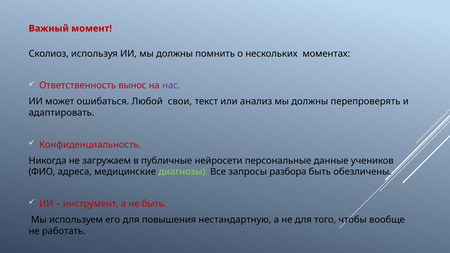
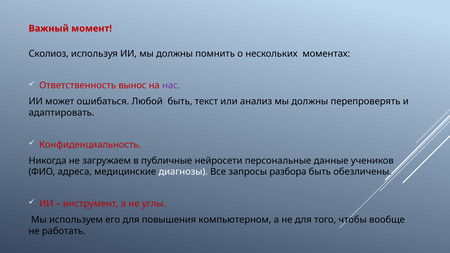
Любой свои: свои -> быть
диагнозы colour: light green -> white
не быть: быть -> углы
нестандартную: нестандартную -> компьютерном
